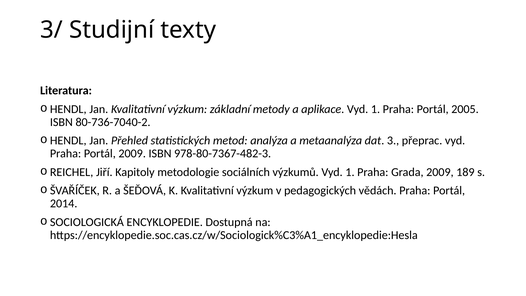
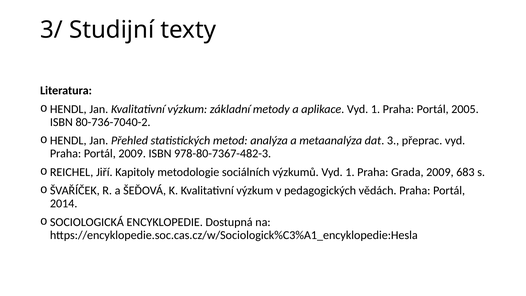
189: 189 -> 683
